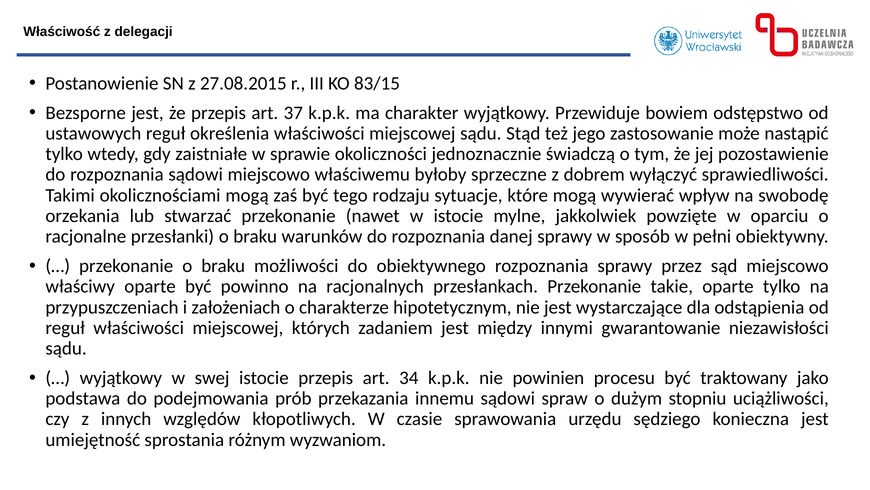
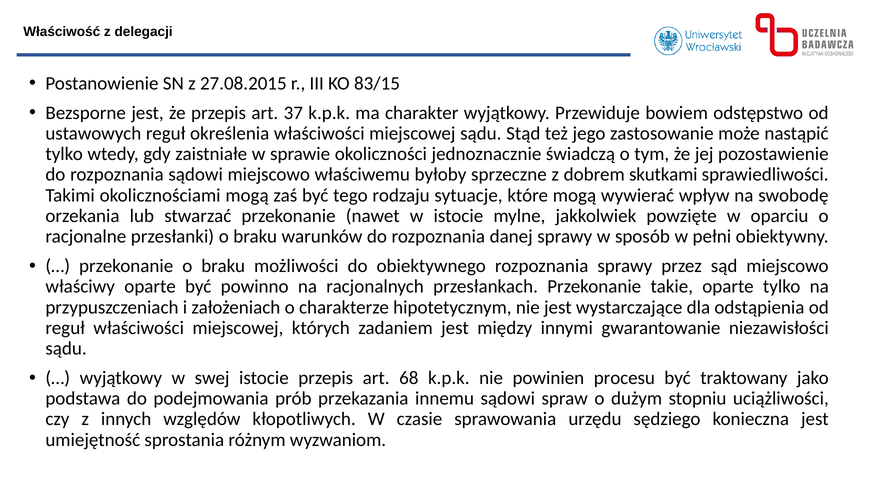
wyłączyć: wyłączyć -> skutkami
34: 34 -> 68
